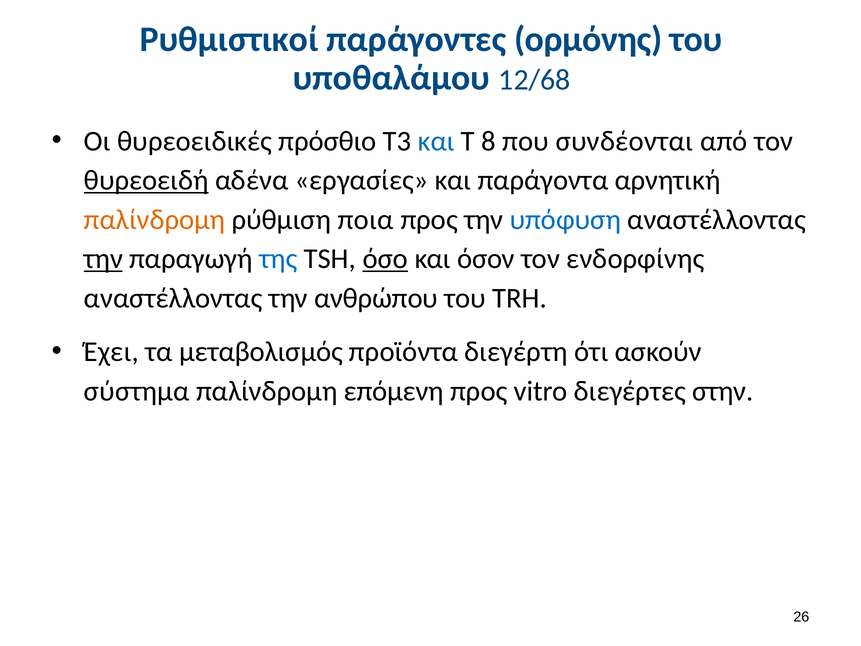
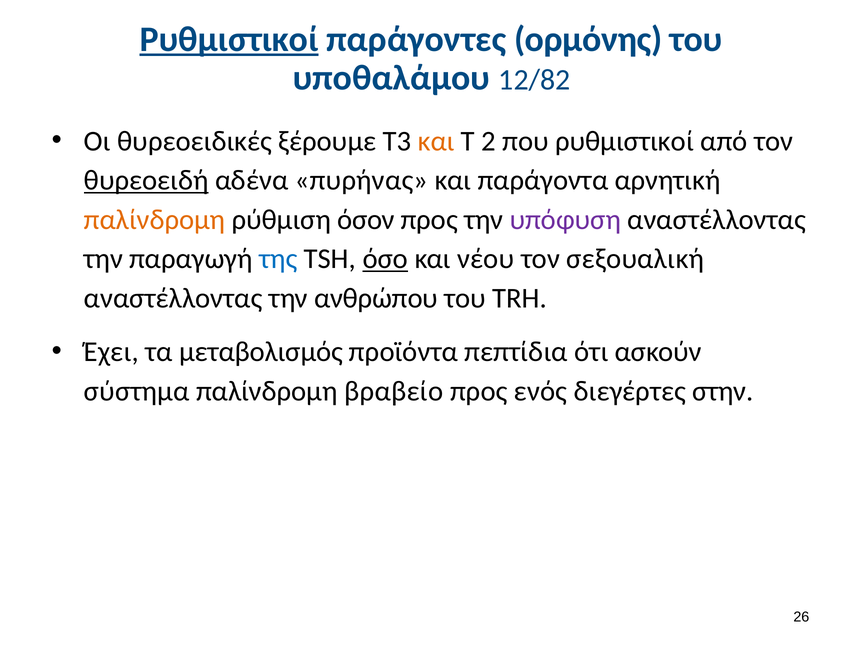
Ρυθμιστικοί at (229, 39) underline: none -> present
12/68: 12/68 -> 12/82
πρόσθιο: πρόσθιο -> ξέρουμε
και at (436, 141) colour: blue -> orange
8: 8 -> 2
που συνδέονται: συνδέονται -> ρυθμιστικοί
εργασίες: εργασίες -> πυρήνας
ποια: ποια -> όσον
υπόφυση colour: blue -> purple
την at (103, 259) underline: present -> none
όσον: όσον -> νέου
ενδορφίνης: ενδορφίνης -> σεξουαλική
διεγέρτη: διεγέρτη -> πεπτίδια
επόμενη: επόμενη -> βραβείο
vitro: vitro -> ενός
